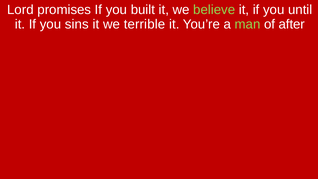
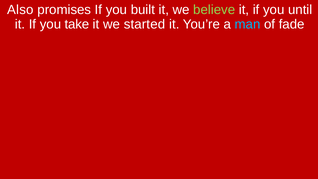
Lord: Lord -> Also
sins: sins -> take
terrible: terrible -> started
man colour: light green -> light blue
after: after -> fade
